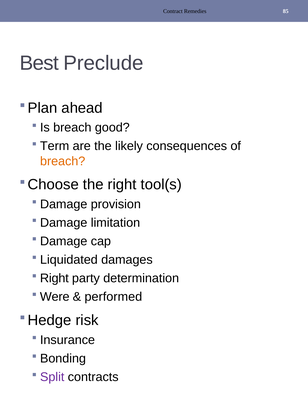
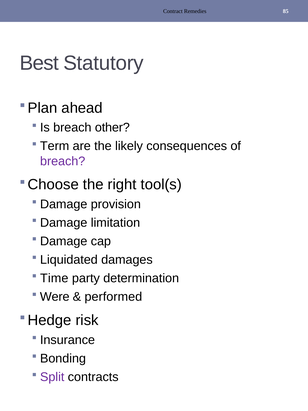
Preclude: Preclude -> Statutory
good: good -> other
breach at (63, 161) colour: orange -> purple
Right at (54, 278): Right -> Time
